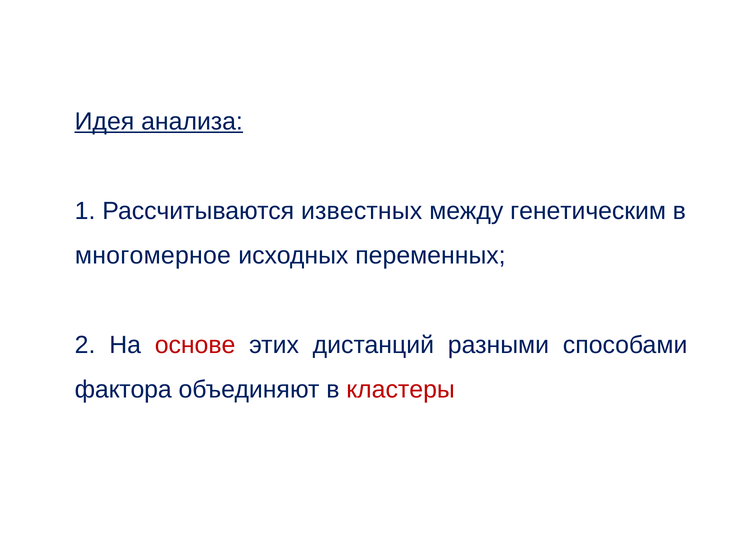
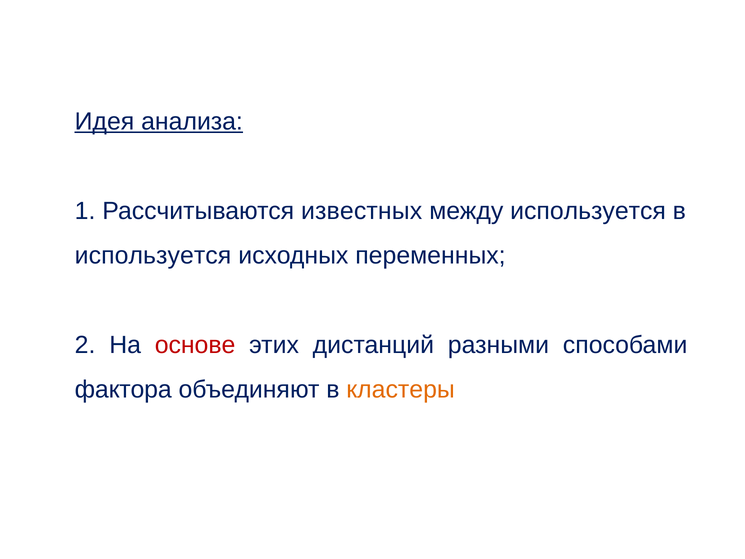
между генетическим: генетическим -> используется
многомерное at (153, 256): многомерное -> используется
кластеры colour: red -> orange
